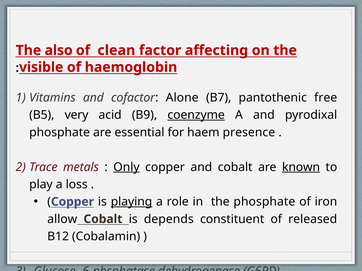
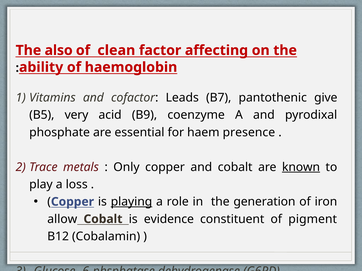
visible: visible -> ability
Alone: Alone -> Leads
free: free -> give
coenzyme underline: present -> none
Only underline: present -> none
the phosphate: phosphate -> generation
depends: depends -> evidence
released: released -> pigment
